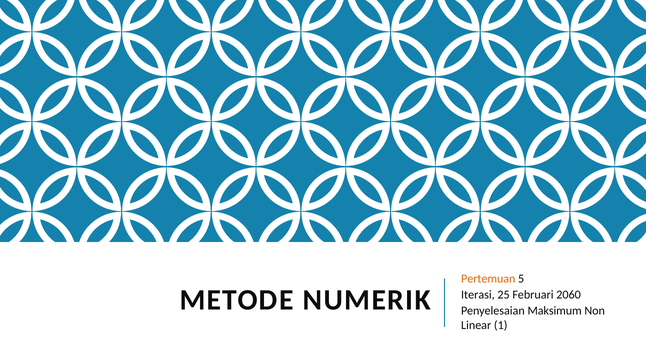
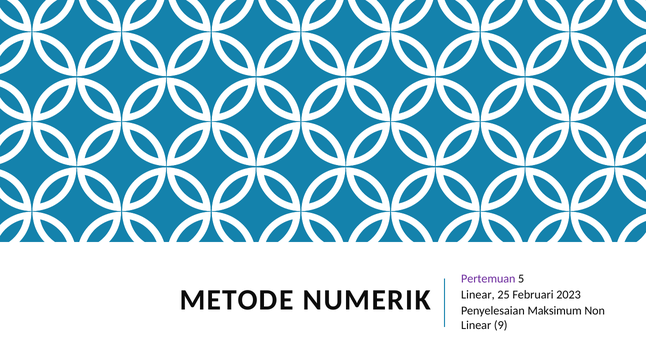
Pertemuan colour: orange -> purple
Iterasi at (478, 295): Iterasi -> Linear
2060: 2060 -> 2023
1: 1 -> 9
